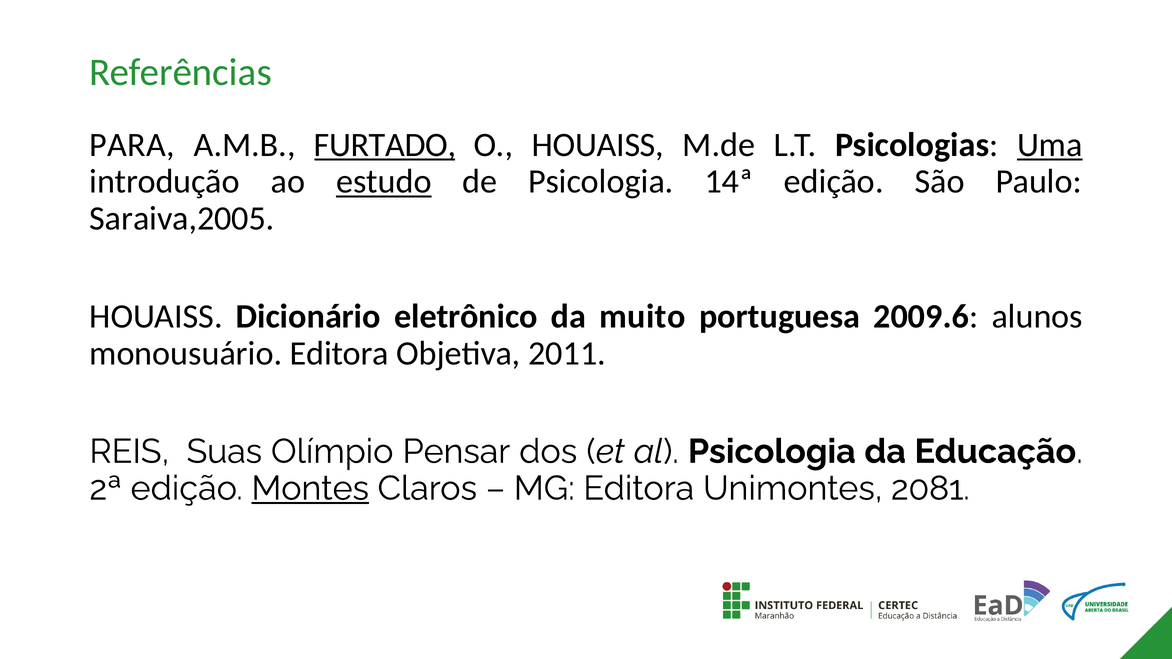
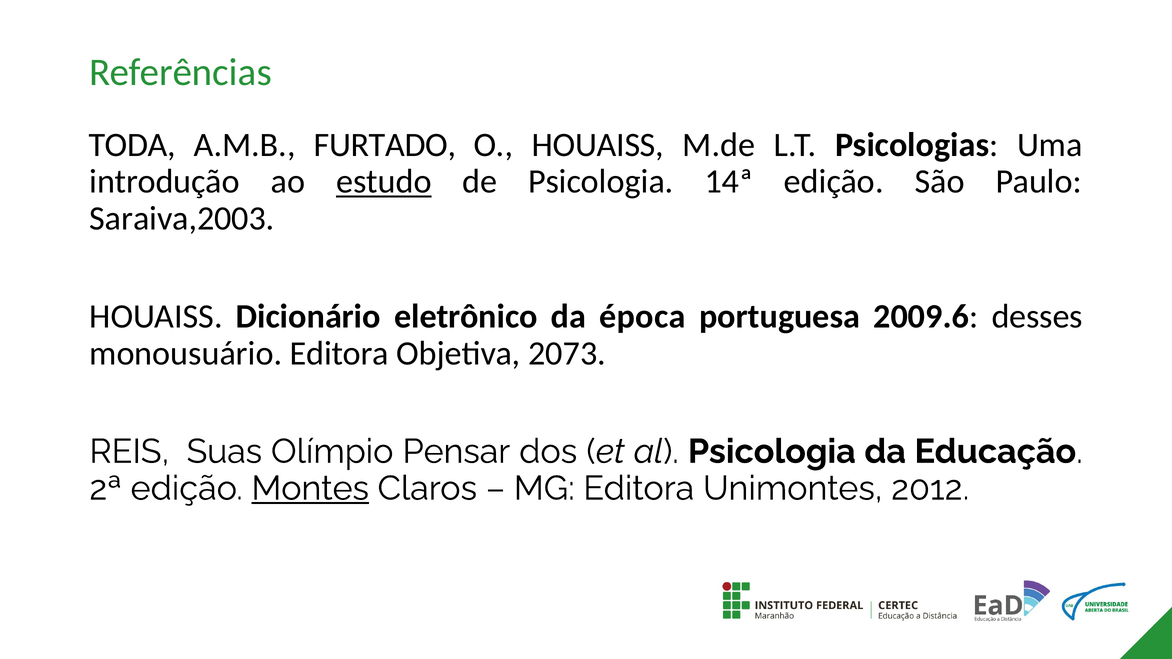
PARA: PARA -> TODA
FURTADO underline: present -> none
Uma underline: present -> none
Saraiva,2005: Saraiva,2005 -> Saraiva,2003
muito: muito -> época
alunos: alunos -> desses
2011: 2011 -> 2073
2081: 2081 -> 2012
